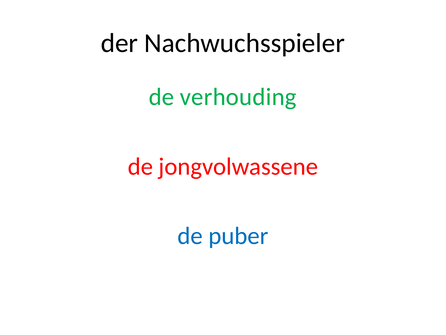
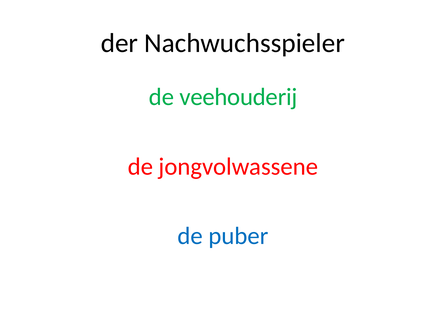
verhouding: verhouding -> veehouderij
